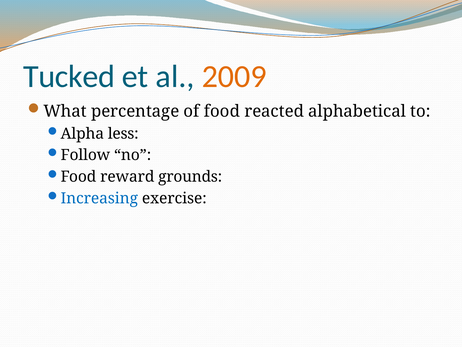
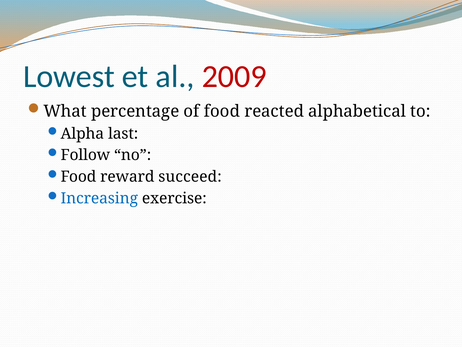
Tucked: Tucked -> Lowest
2009 colour: orange -> red
less: less -> last
grounds: grounds -> succeed
